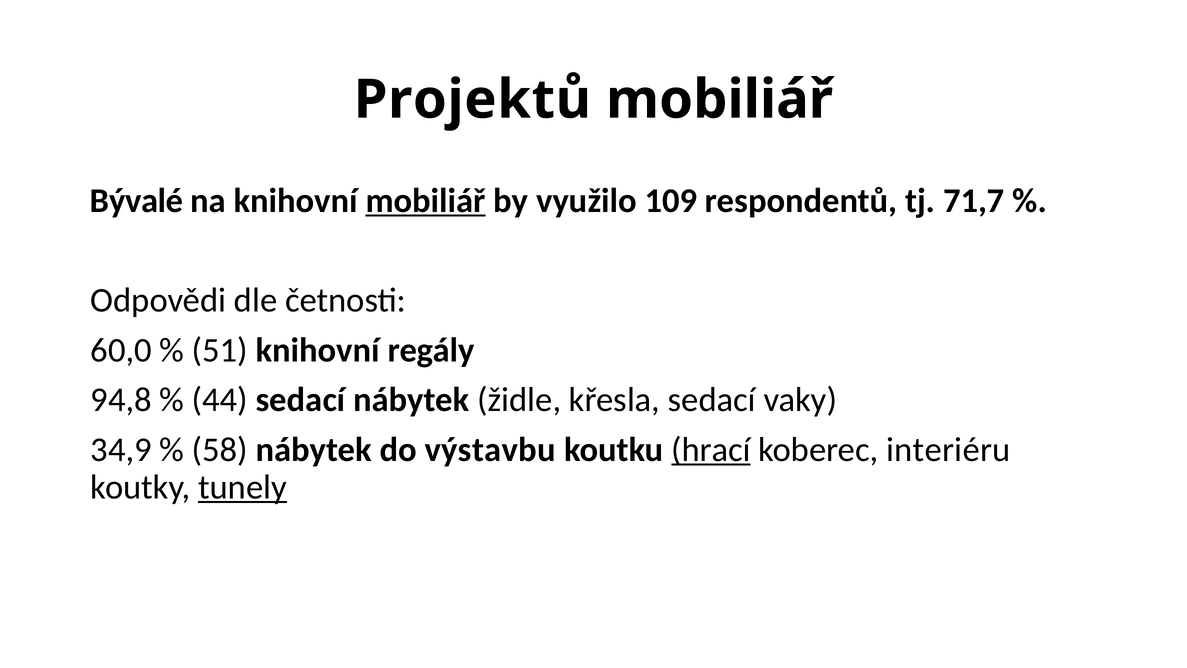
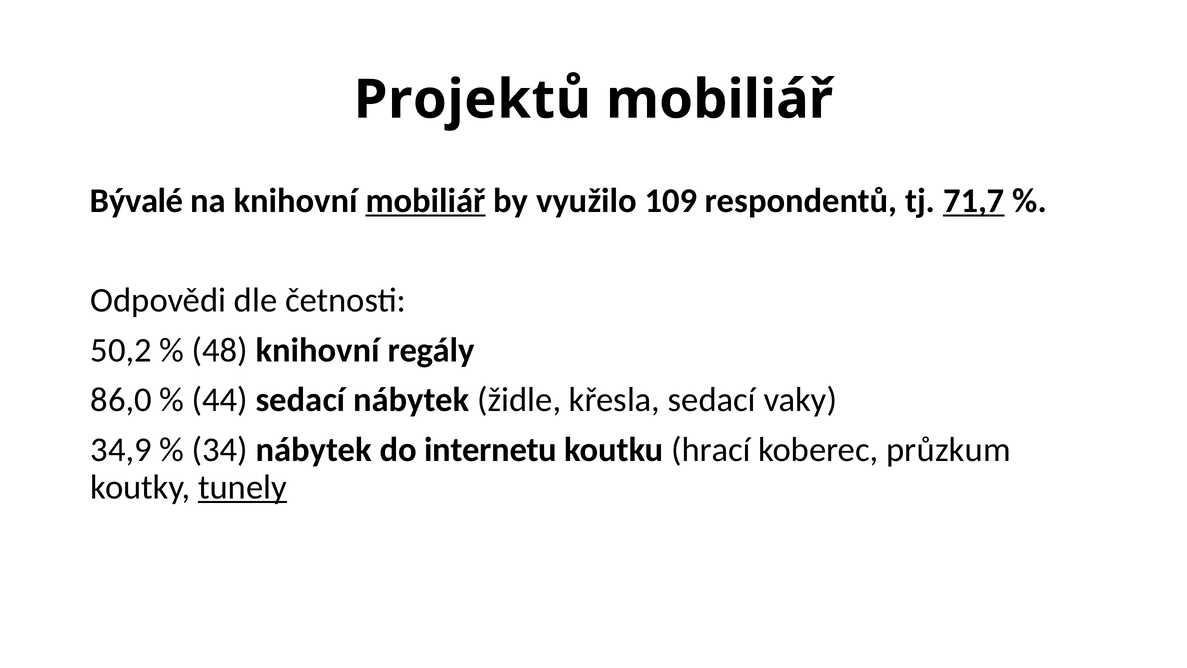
71,7 underline: none -> present
60,0: 60,0 -> 50,2
51: 51 -> 48
94,8: 94,8 -> 86,0
58: 58 -> 34
výstavbu: výstavbu -> internetu
hrací underline: present -> none
interiéru: interiéru -> průzkum
